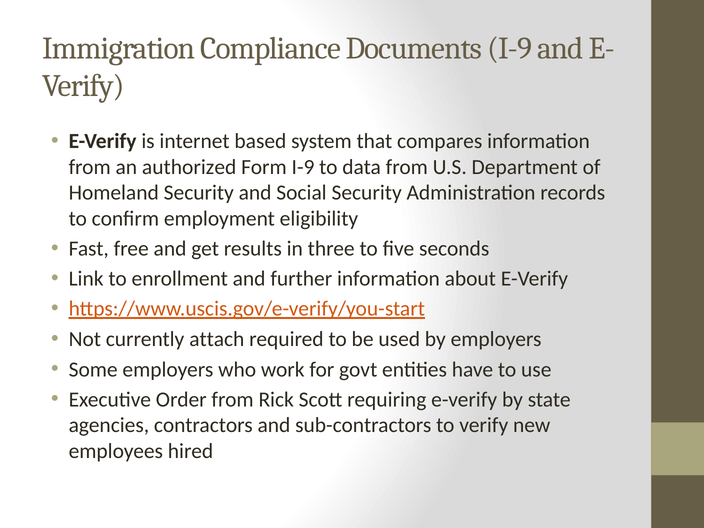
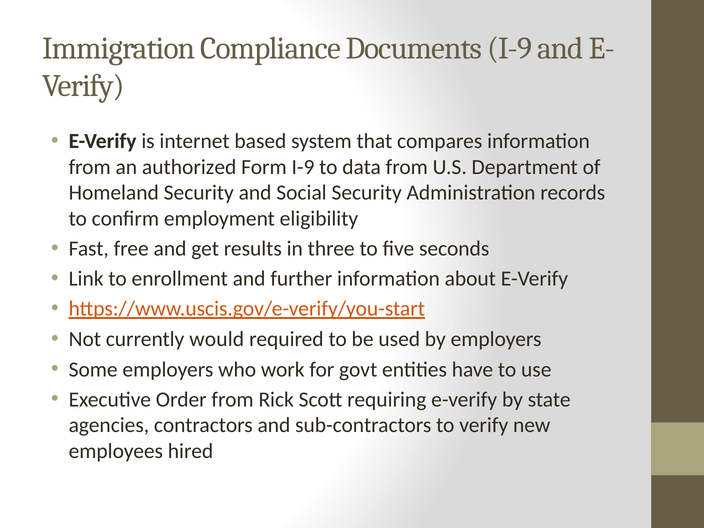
attach: attach -> would
